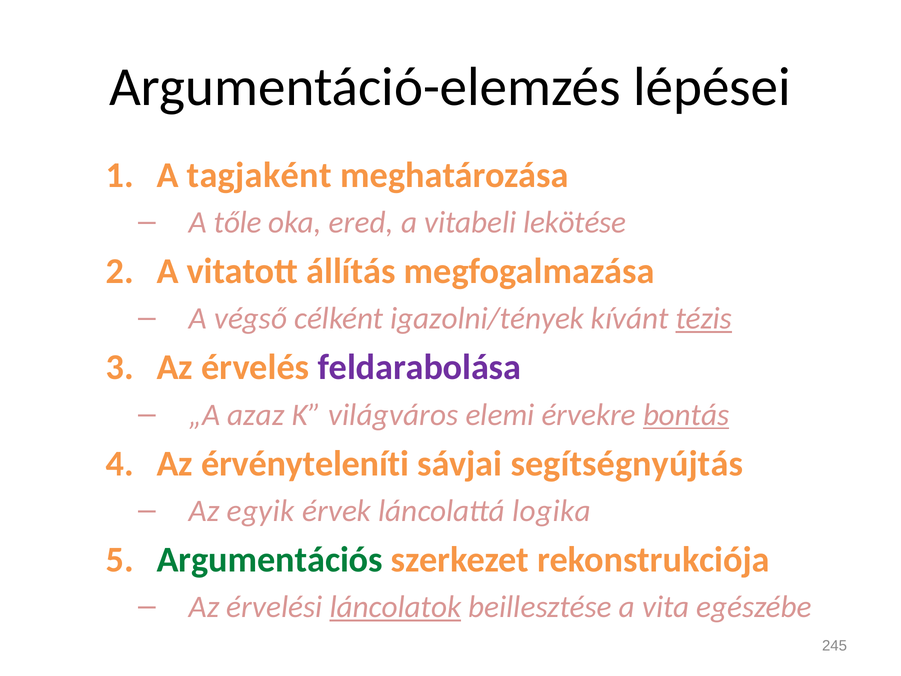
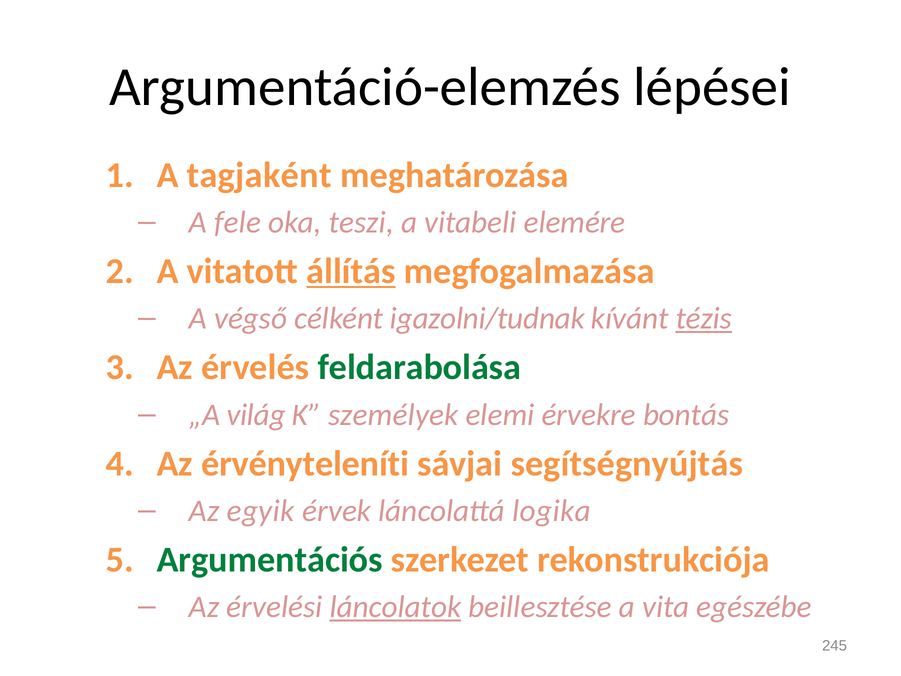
tőle: tőle -> fele
ered: ered -> teszi
lekötése: lekötése -> elemére
állítás underline: none -> present
igazolni/tények: igazolni/tények -> igazolni/tudnak
feldarabolása colour: purple -> green
azaz: azaz -> világ
világváros: világváros -> személyek
bontás underline: present -> none
